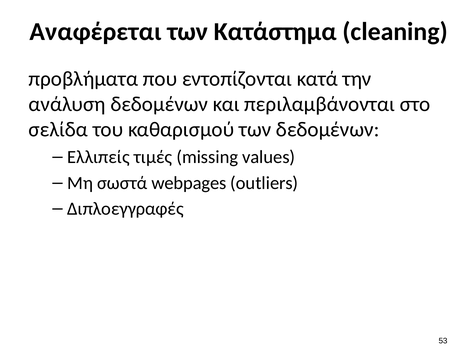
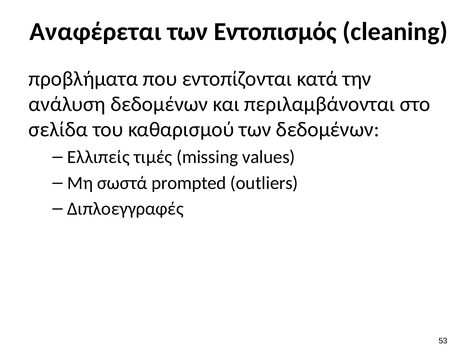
Κατάστημα: Κατάστημα -> Εντοπισμός
webpages: webpages -> prompted
